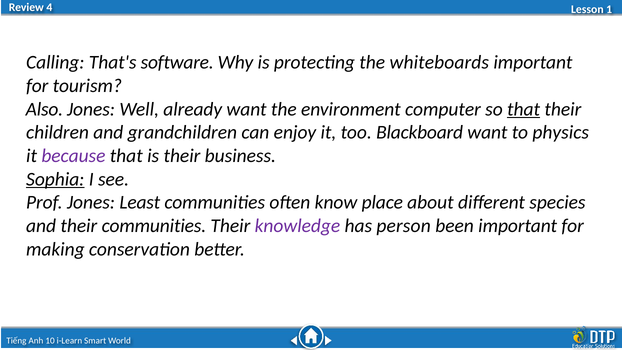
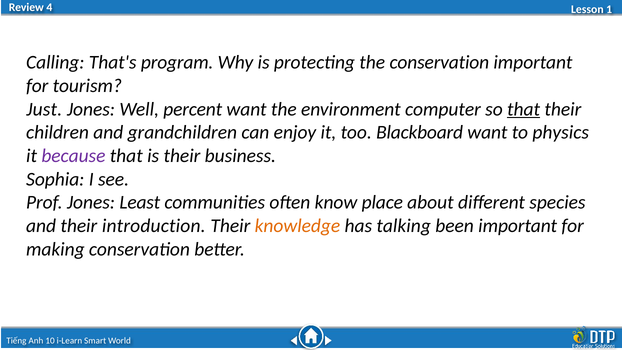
software: software -> program
the whiteboards: whiteboards -> conservation
Also: Also -> Just
already: already -> percent
Sophia underline: present -> none
their communities: communities -> introduction
knowledge colour: purple -> orange
person: person -> talking
